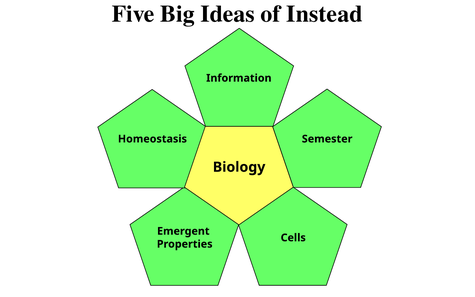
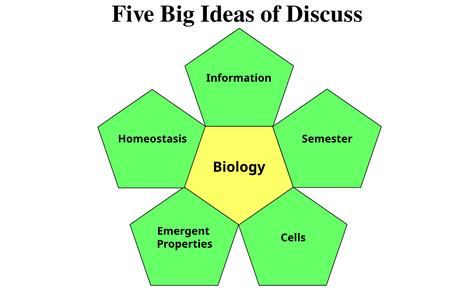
Instead: Instead -> Discuss
